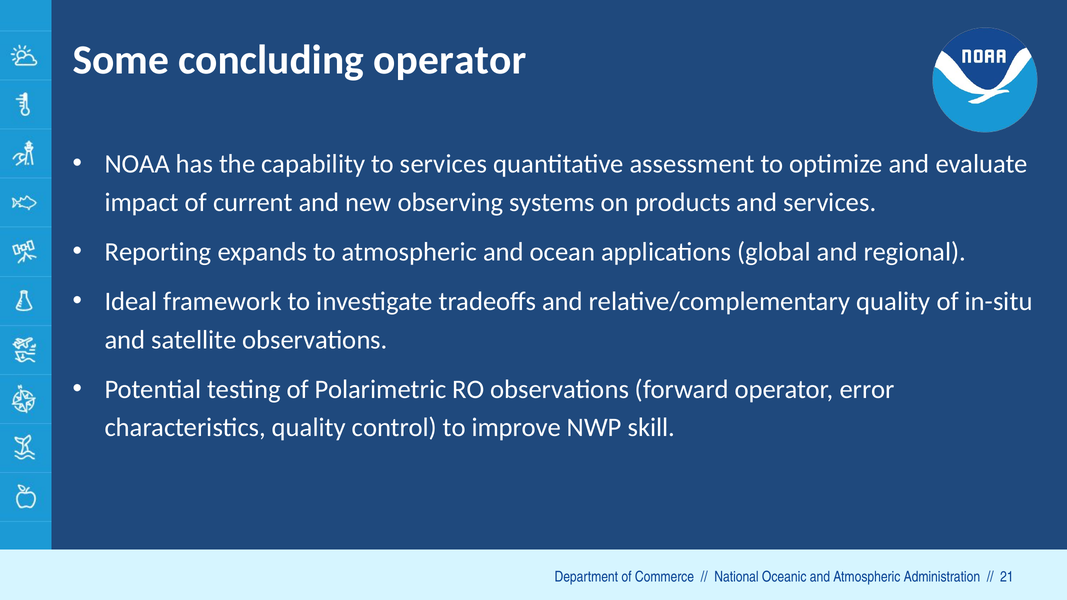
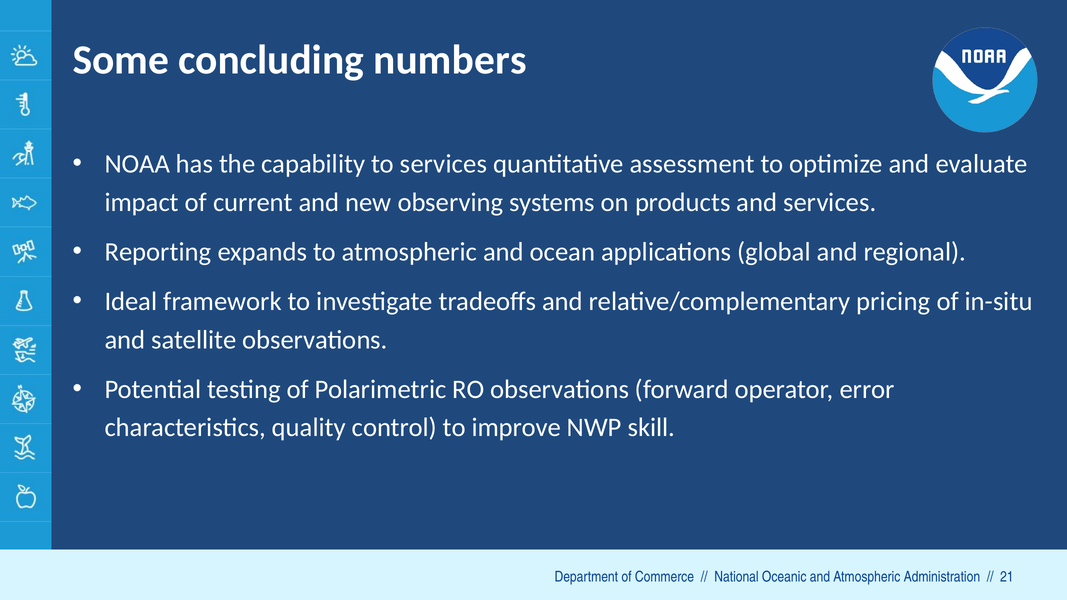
concluding operator: operator -> numbers
relative/complementary quality: quality -> pricing
